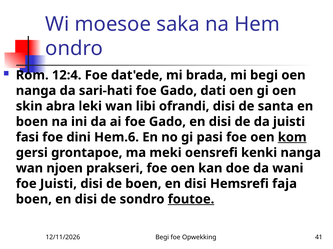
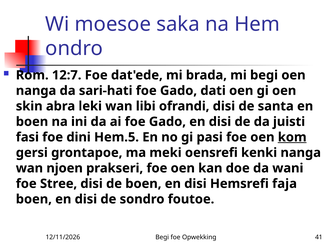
12:4: 12:4 -> 12:7
Hem.6: Hem.6 -> Hem.5
foe Juisti: Juisti -> Stree
foutoe underline: present -> none
